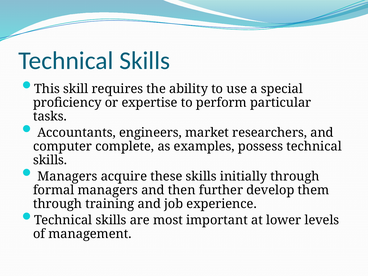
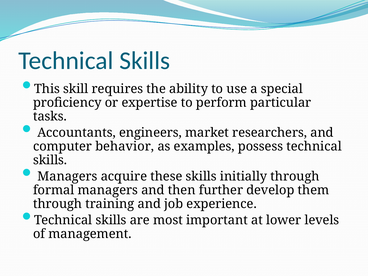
complete: complete -> behavior
